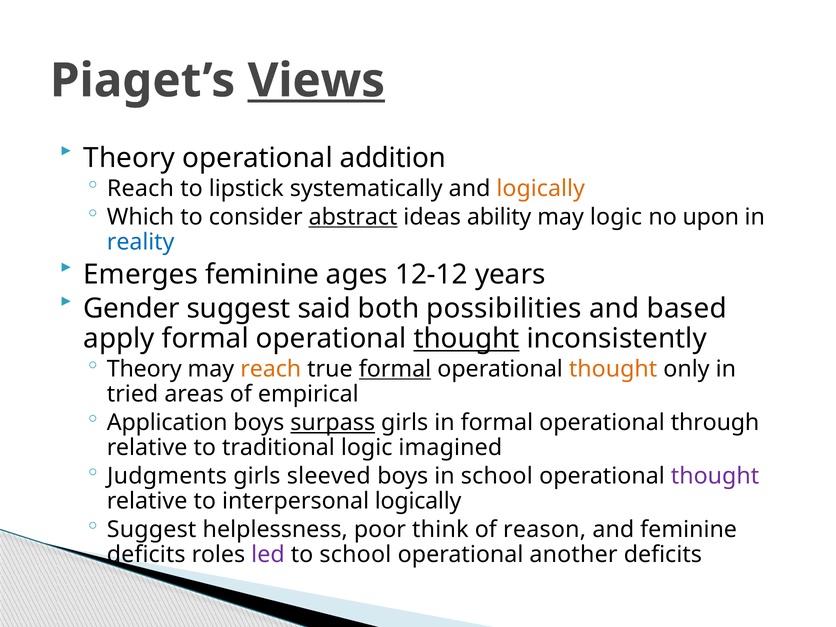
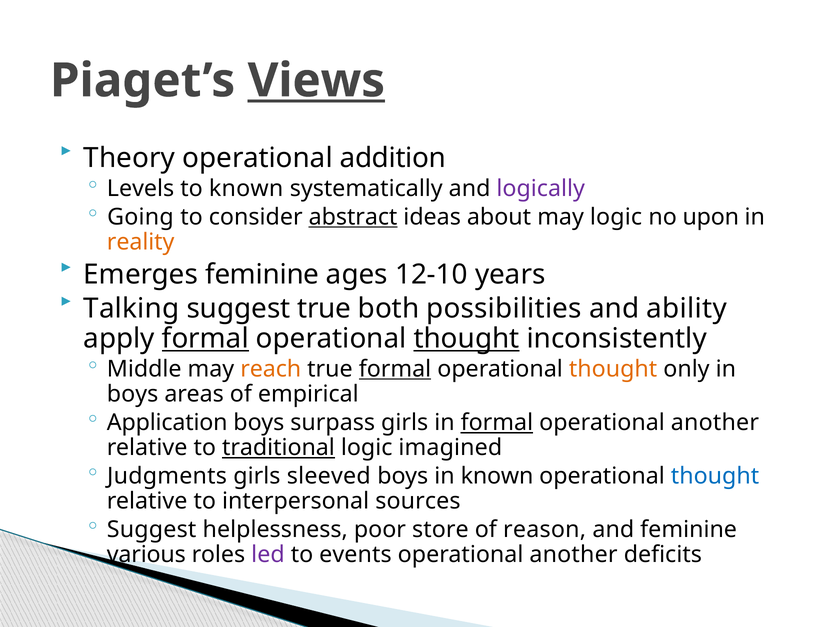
Reach at (140, 189): Reach -> Levels
to lipstick: lipstick -> known
logically at (541, 189) colour: orange -> purple
Which: Which -> Going
ability: ability -> about
reality colour: blue -> orange
12-12: 12-12 -> 12-10
Gender: Gender -> Talking
suggest said: said -> true
based: based -> ability
formal at (205, 339) underline: none -> present
Theory at (144, 369): Theory -> Middle
tried at (133, 394): tried -> boys
surpass underline: present -> none
formal at (497, 423) underline: none -> present
through at (715, 423): through -> another
traditional underline: none -> present
in school: school -> known
thought at (715, 476) colour: purple -> blue
interpersonal logically: logically -> sources
think: think -> store
deficits at (146, 555): deficits -> various
to school: school -> events
